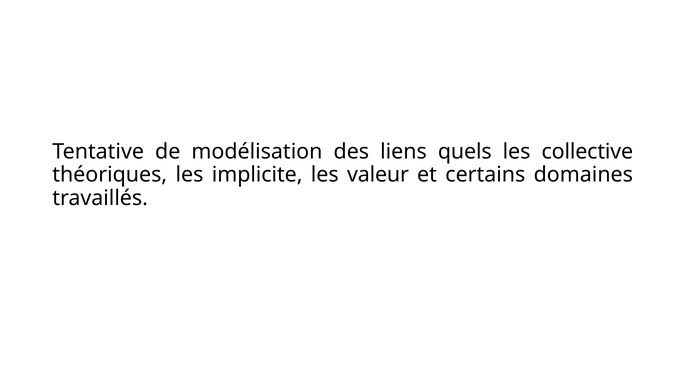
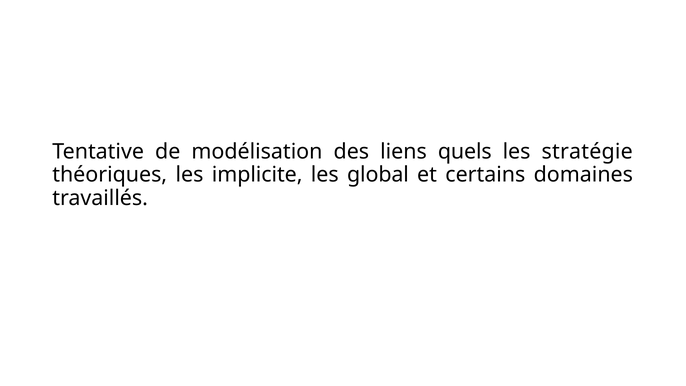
collective: collective -> stratégie
valeur: valeur -> global
